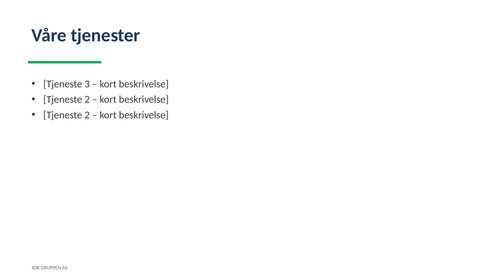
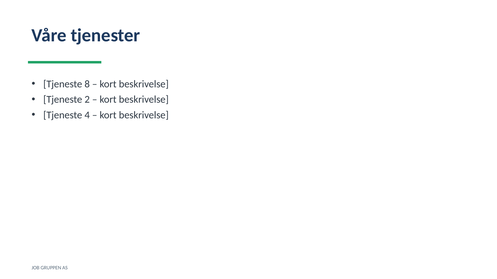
3: 3 -> 8
2 at (87, 115): 2 -> 4
